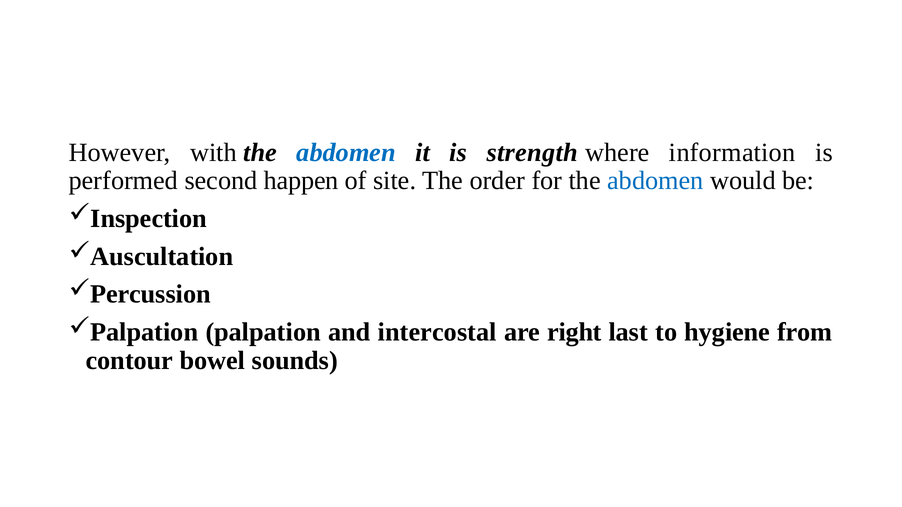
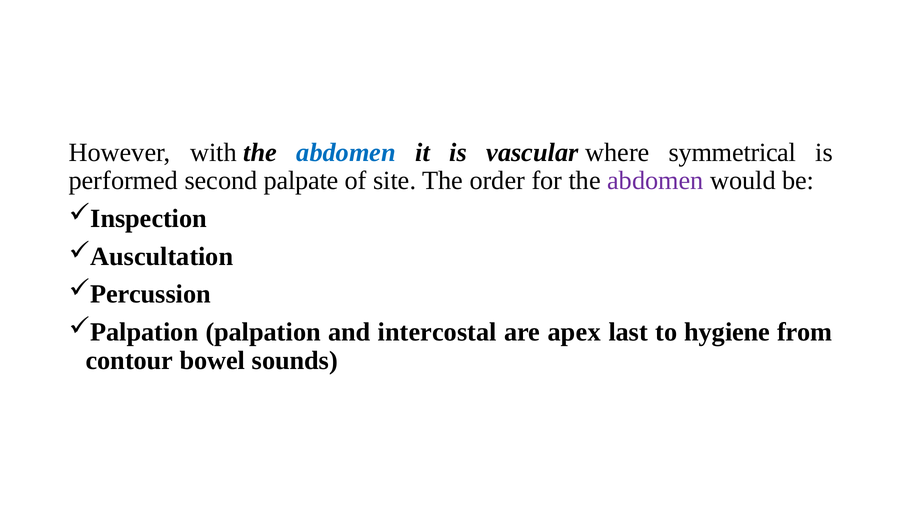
strength: strength -> vascular
information: information -> symmetrical
happen: happen -> palpate
abdomen at (655, 181) colour: blue -> purple
right: right -> apex
